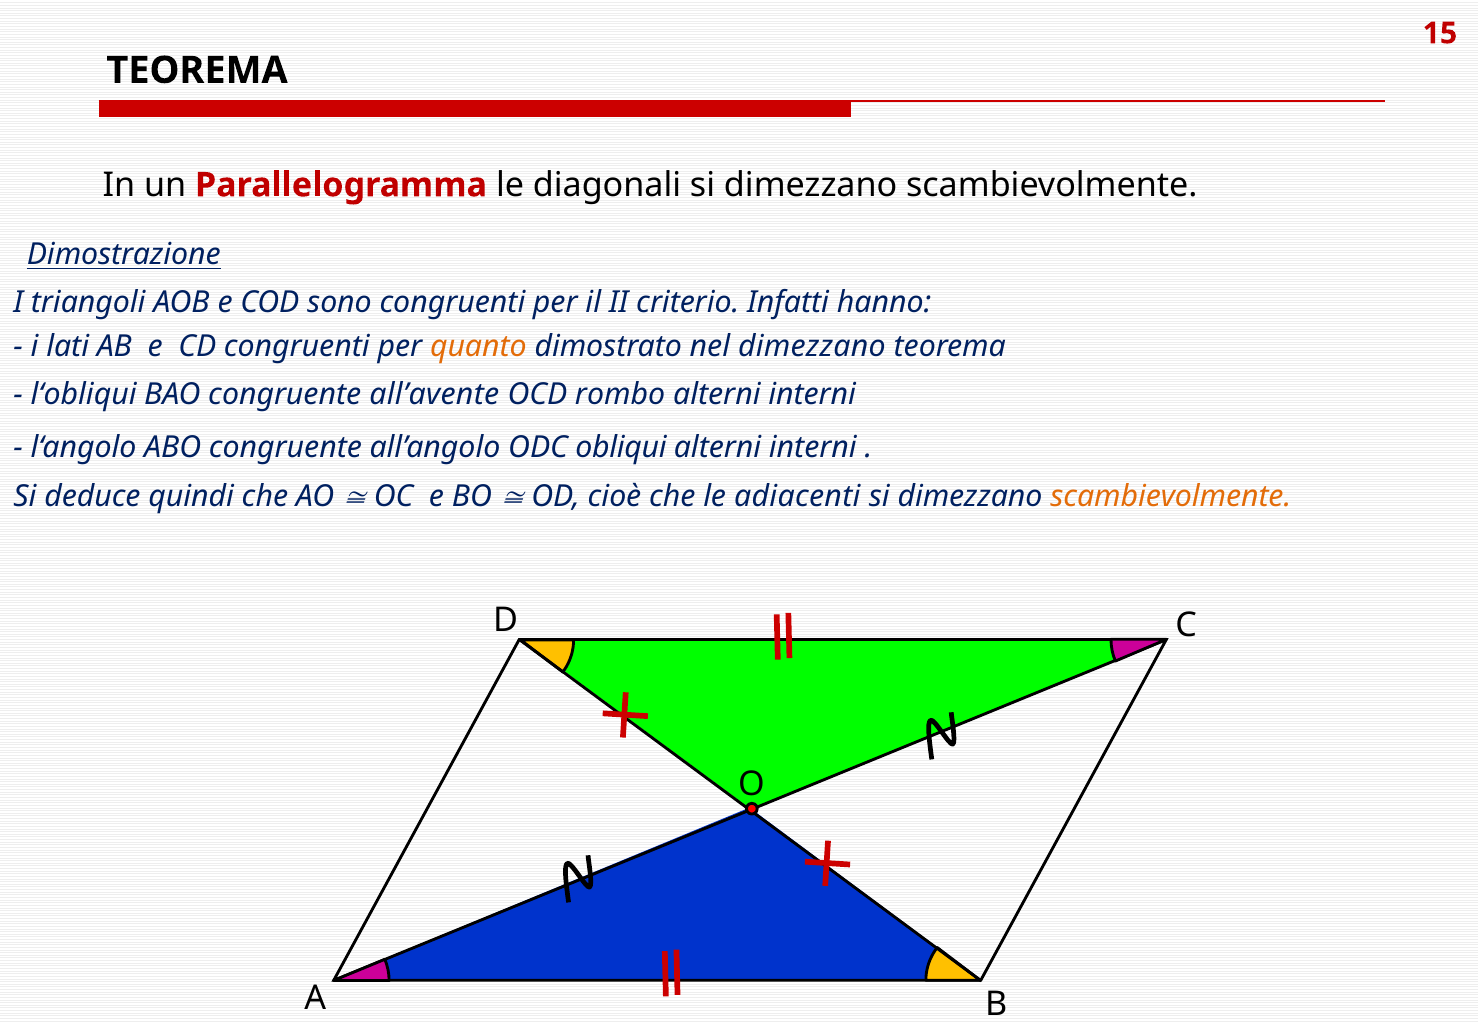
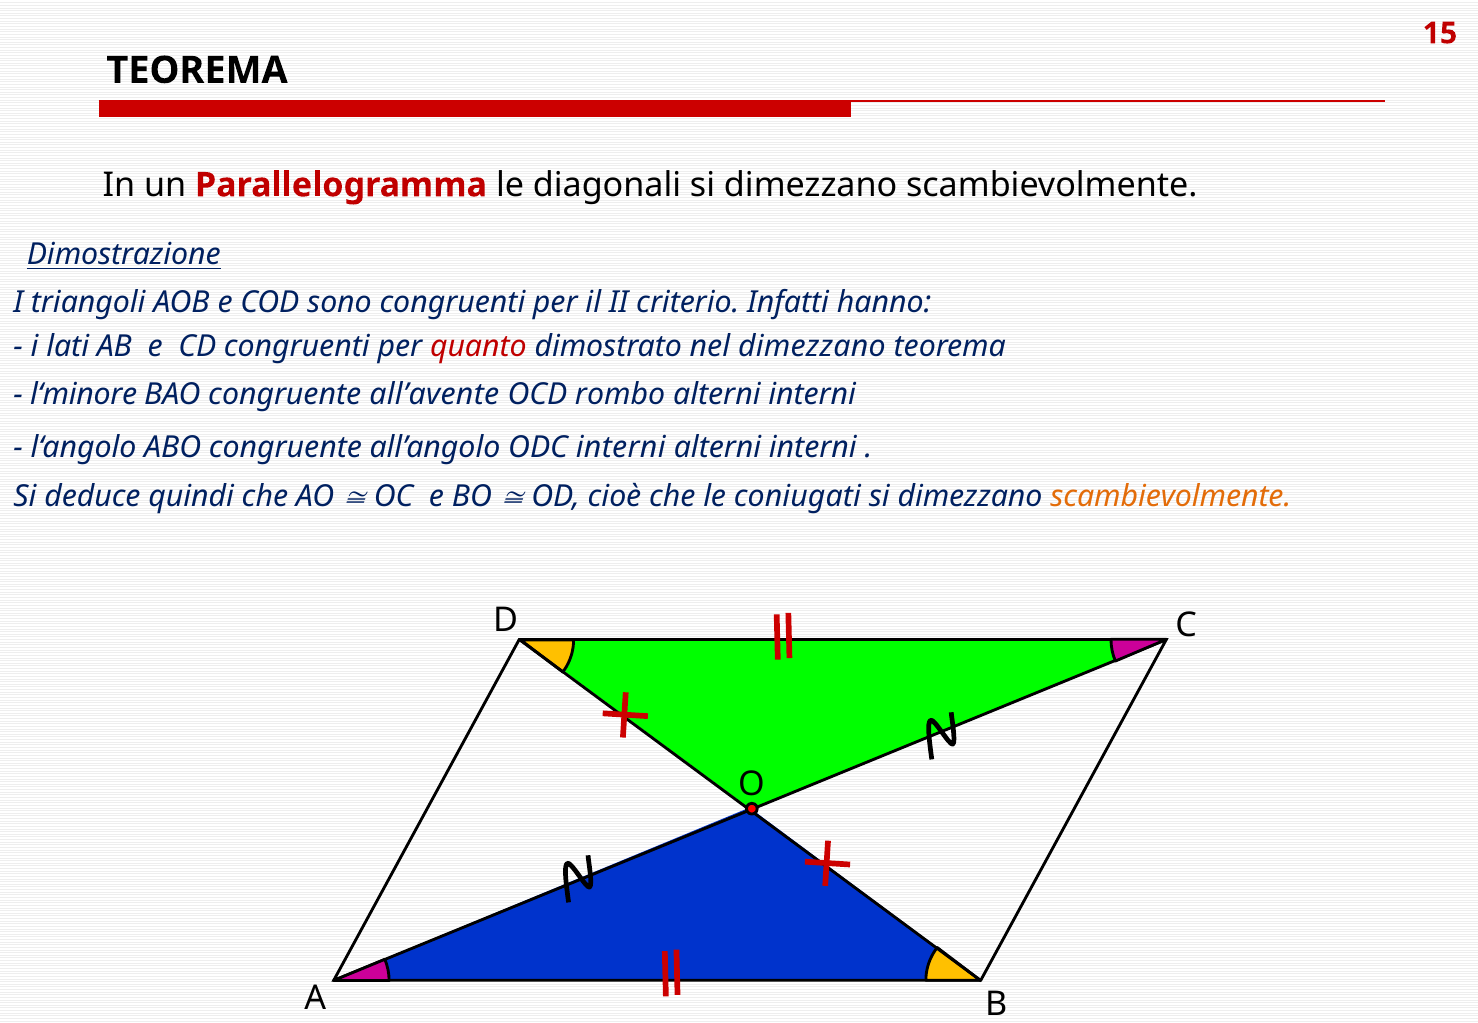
quanto colour: orange -> red
l‘obliqui: l‘obliqui -> l‘minore
ODC obliqui: obliqui -> interni
adiacenti: adiacenti -> coniugati
